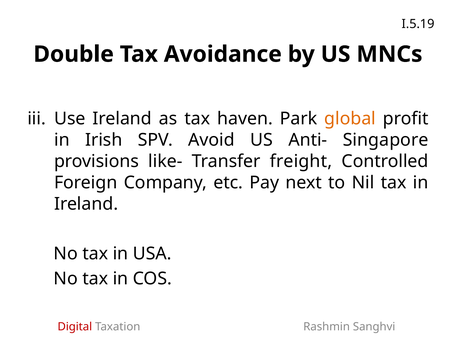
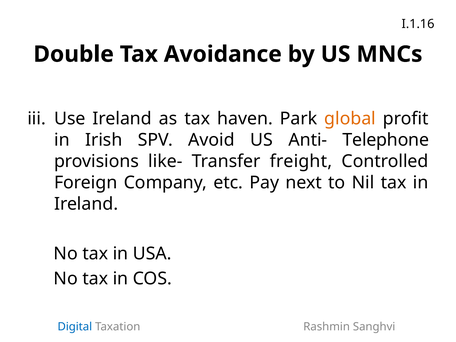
I.5.19: I.5.19 -> I.1.16
Singapore: Singapore -> Telephone
Digital colour: red -> blue
